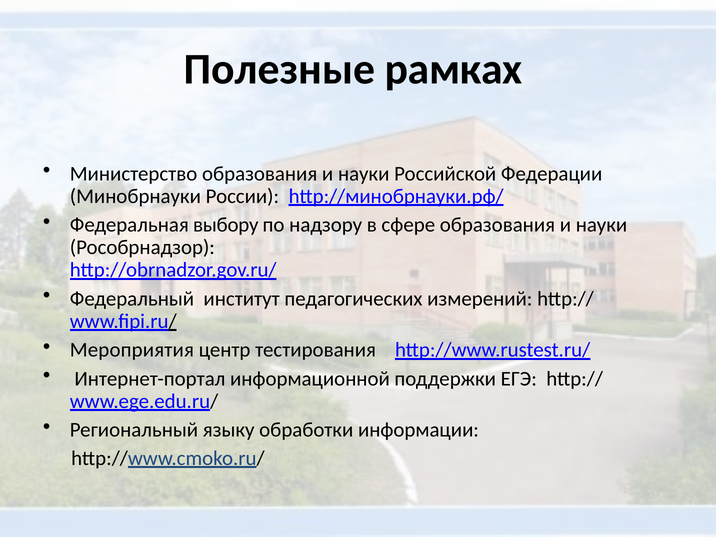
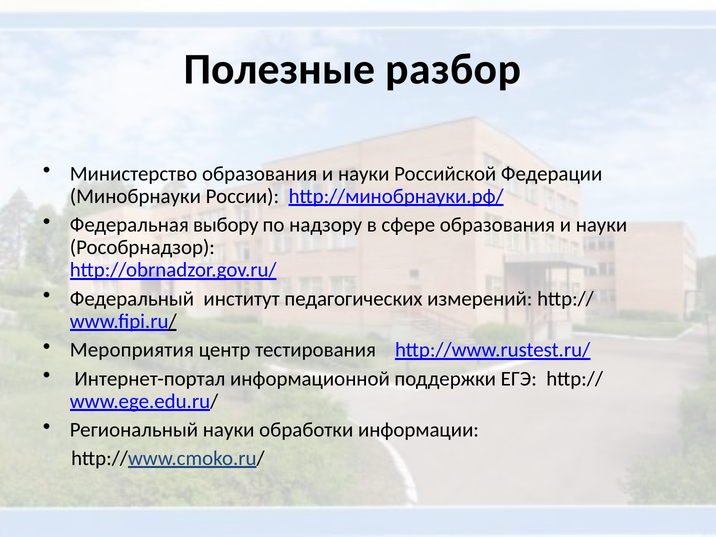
рамках: рамках -> разбор
Региональный языку: языку -> науки
